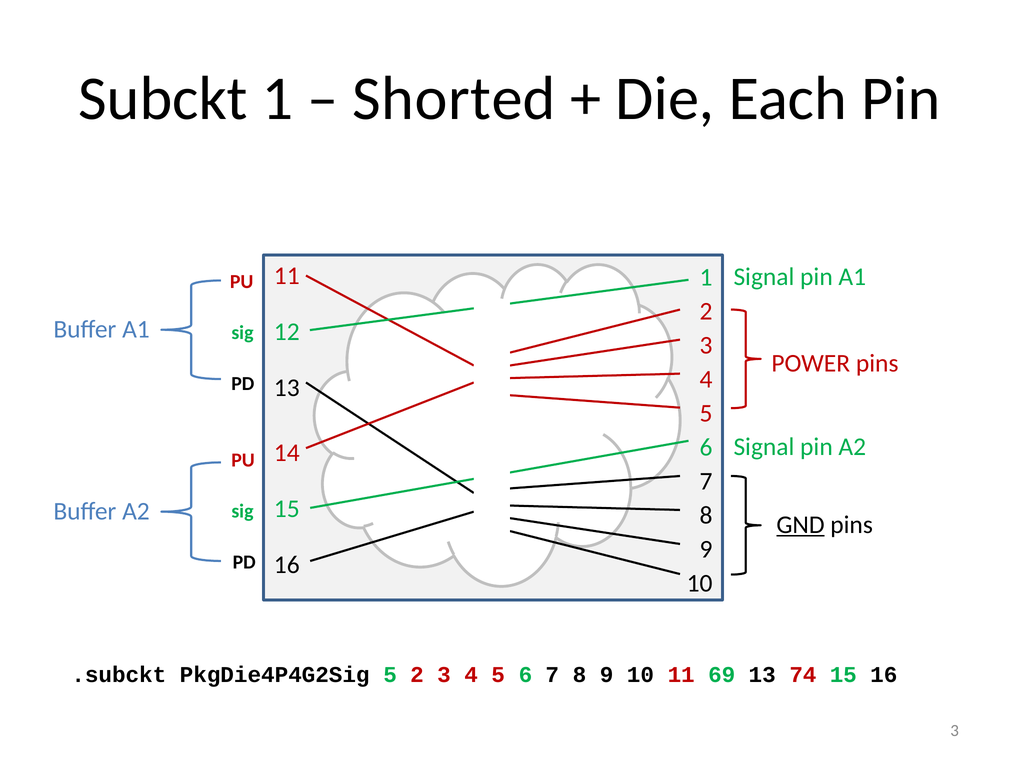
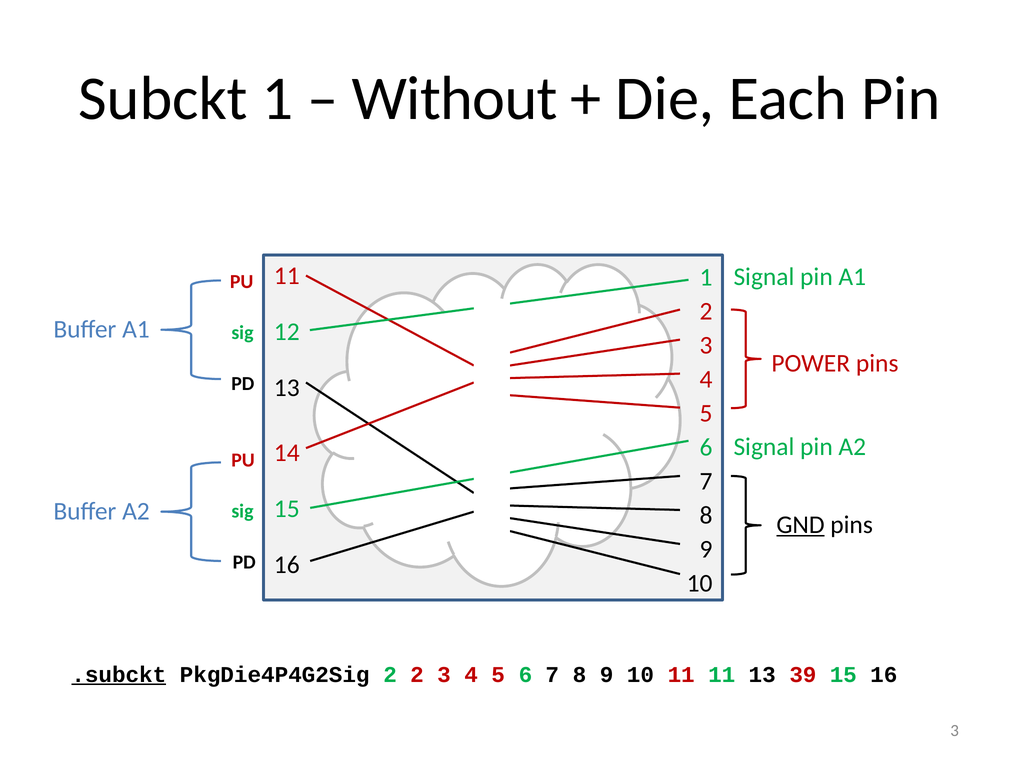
Shorted: Shorted -> Without
.subckt underline: none -> present
PkgDie4P4G2Sig 5: 5 -> 2
11 69: 69 -> 11
74: 74 -> 39
